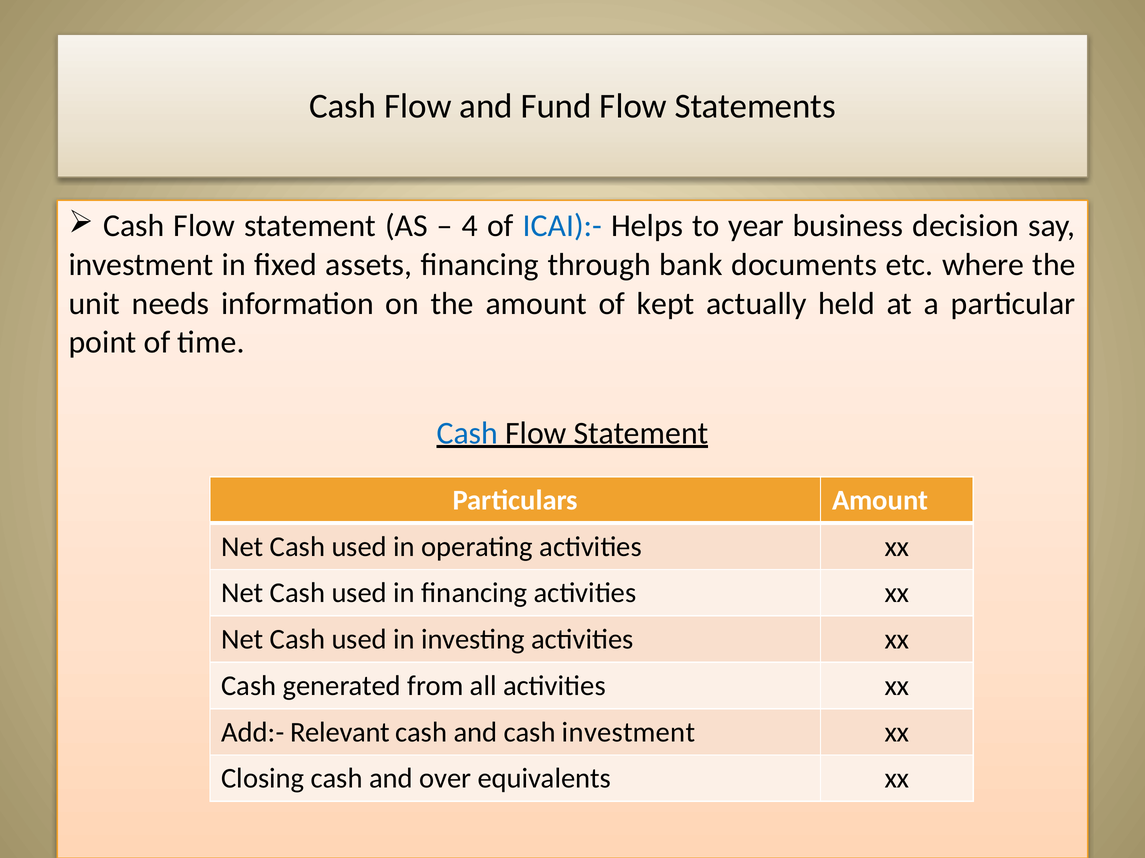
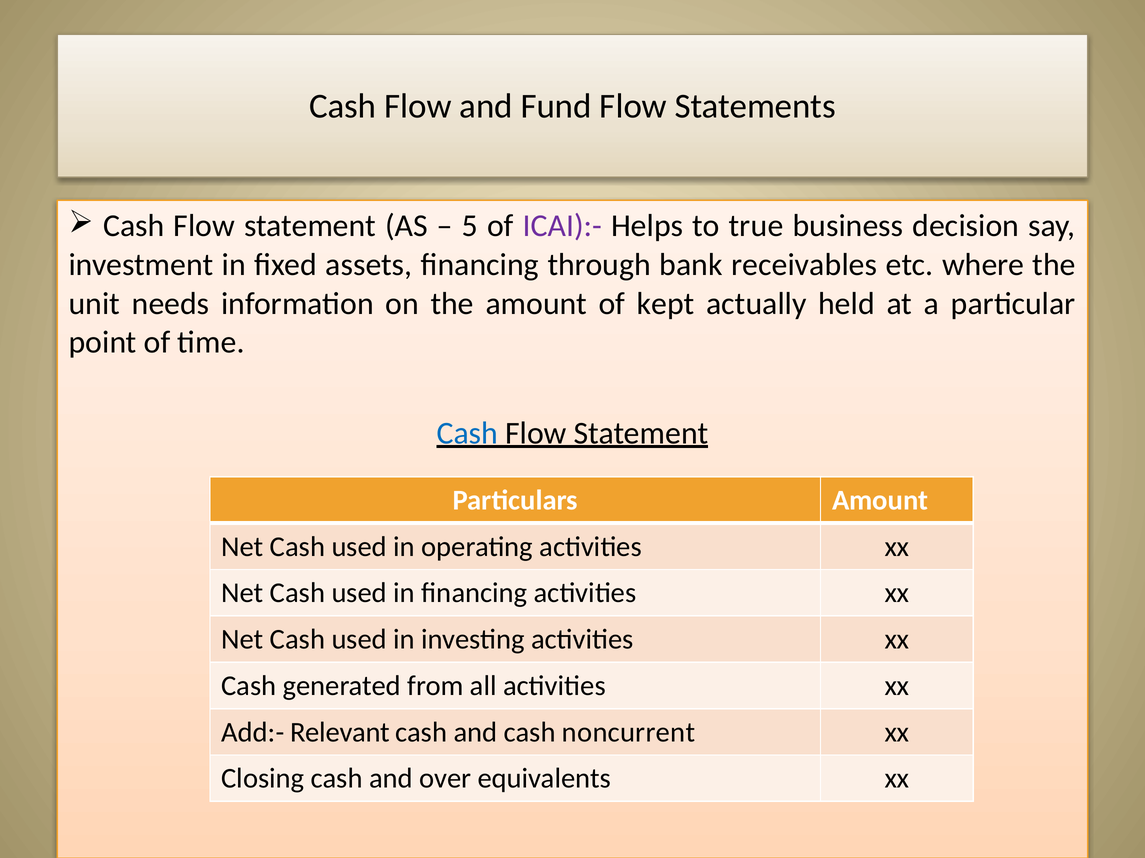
4: 4 -> 5
ICAI):- colour: blue -> purple
year: year -> true
documents: documents -> receivables
cash investment: investment -> noncurrent
